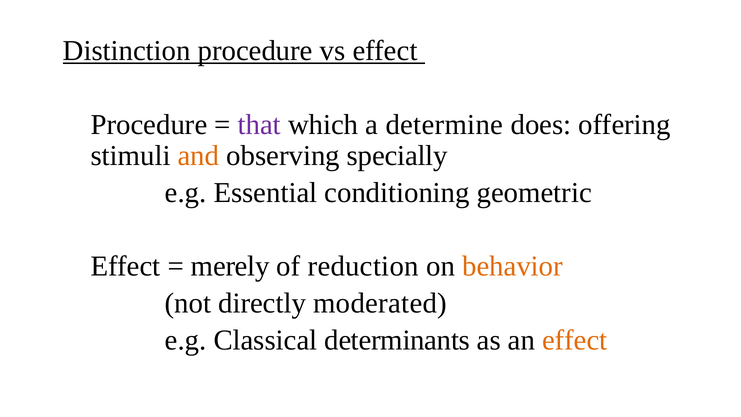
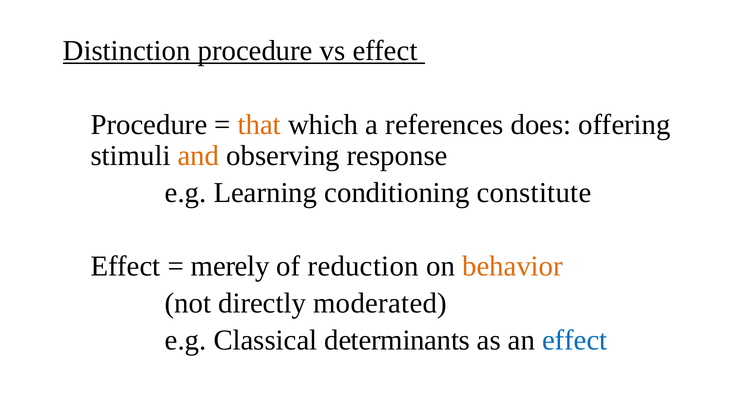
that colour: purple -> orange
determine: determine -> references
specially: specially -> response
Essential: Essential -> Learning
geometric: geometric -> constitute
effect at (575, 340) colour: orange -> blue
